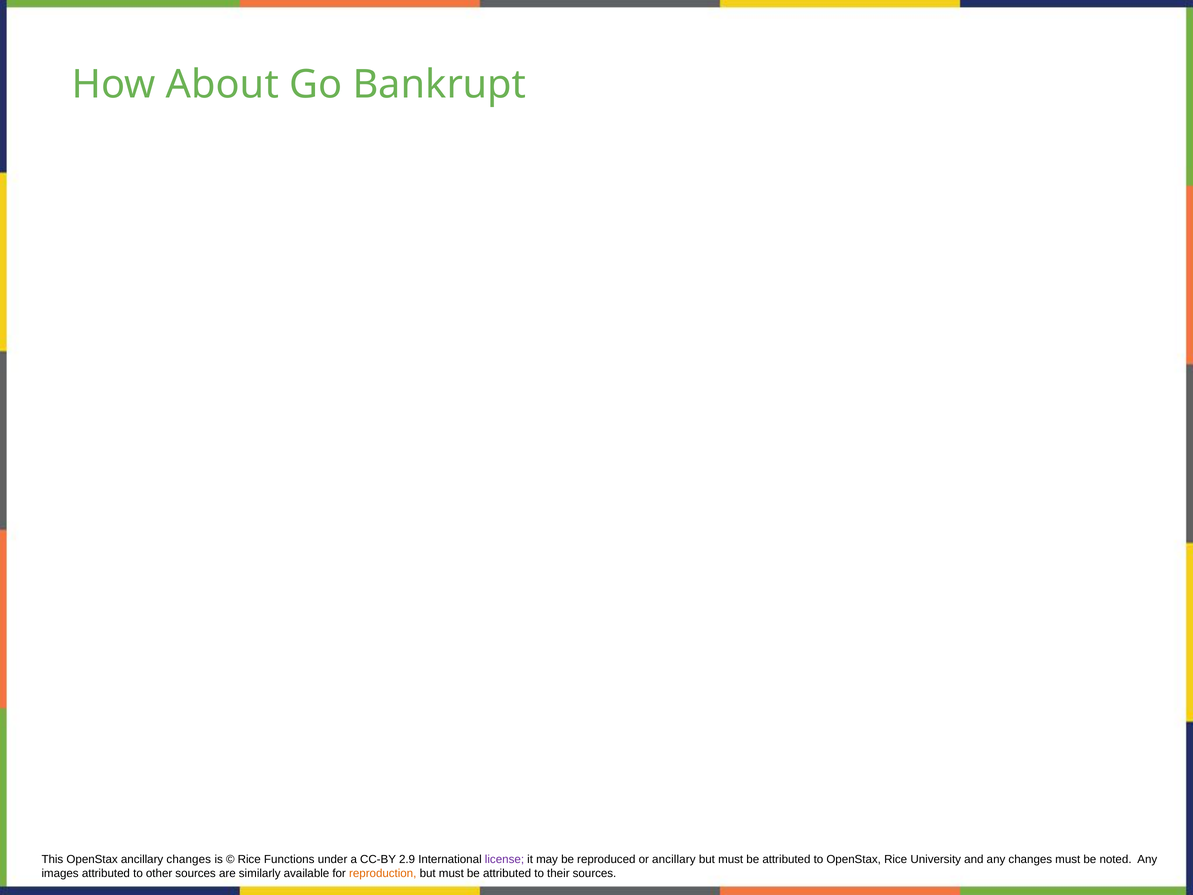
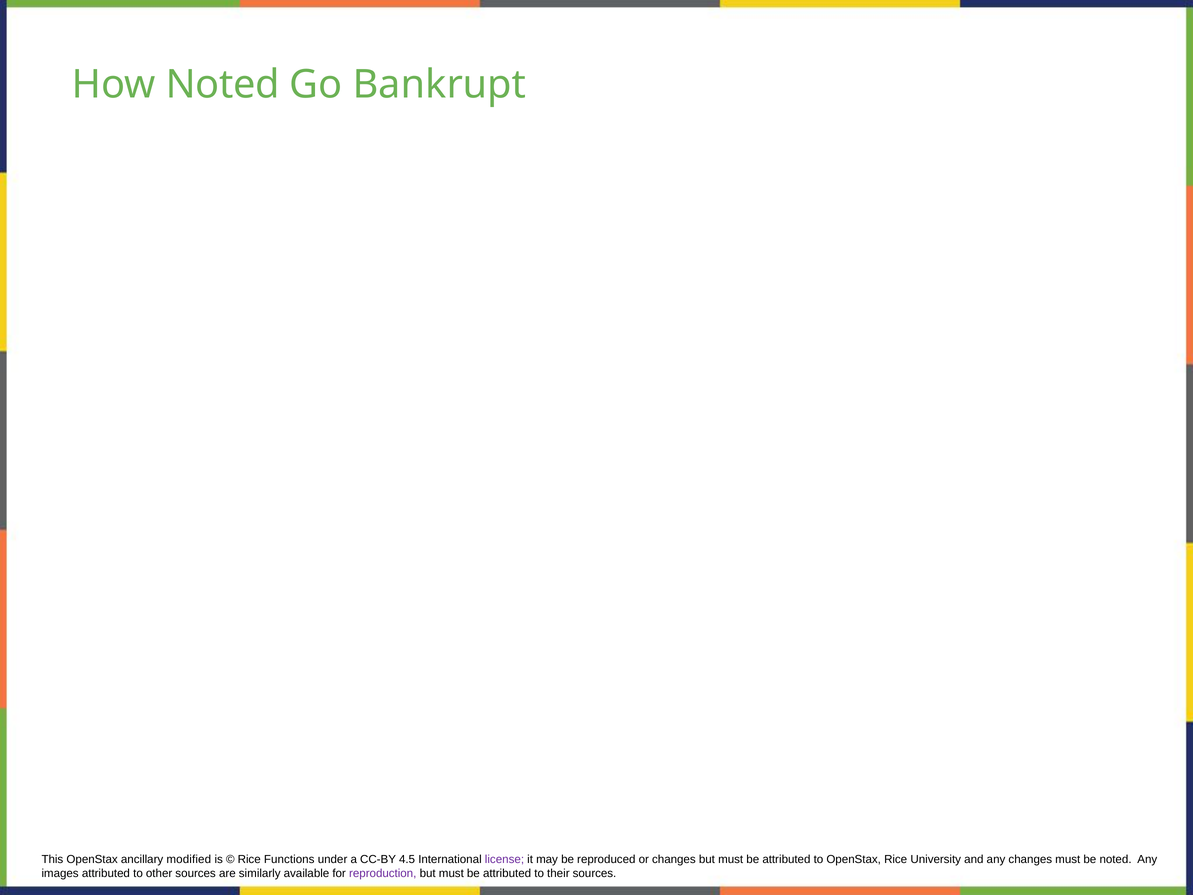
How About: About -> Noted
ancillary changes: changes -> modified
2.9: 2.9 -> 4.5
or ancillary: ancillary -> changes
reproduction colour: orange -> purple
